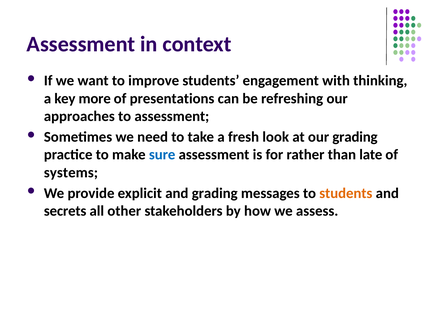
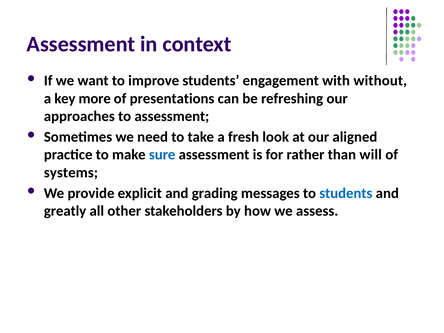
thinking: thinking -> without
our grading: grading -> aligned
late: late -> will
students at (346, 193) colour: orange -> blue
secrets: secrets -> greatly
